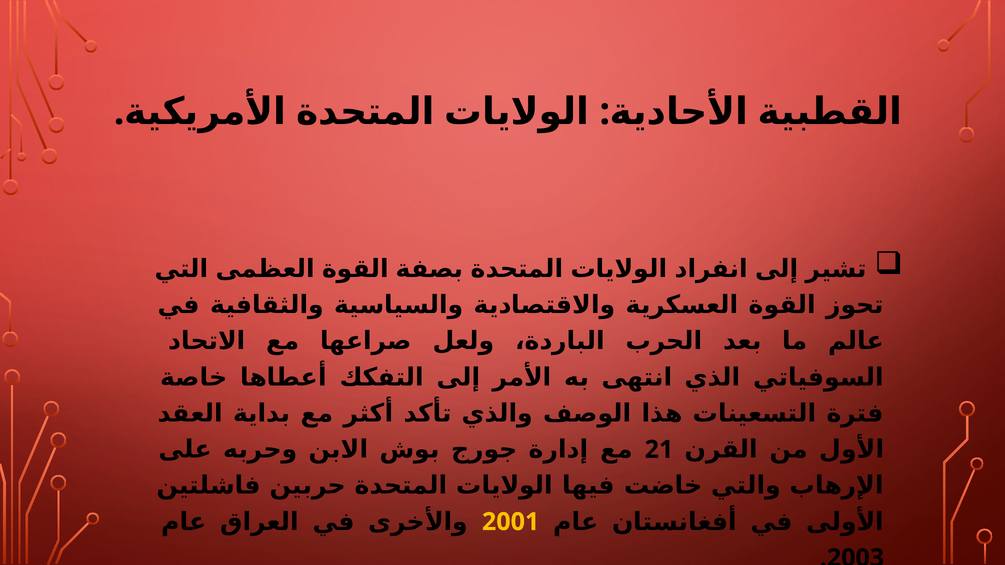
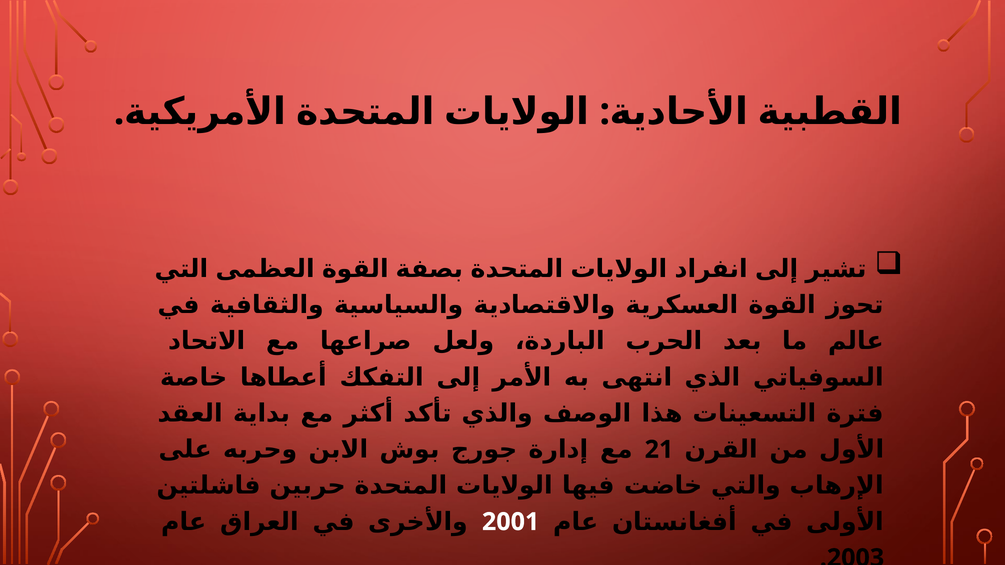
2001 colour: yellow -> white
